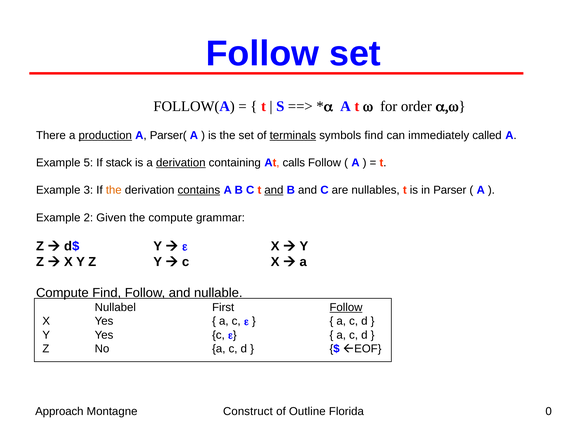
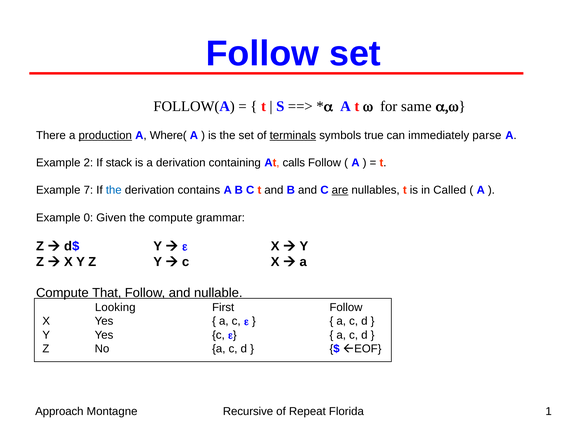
order: order -> same
Parser(: Parser( -> Where(
symbols find: find -> true
called: called -> parse
5: 5 -> 2
derivation at (181, 163) underline: present -> none
3: 3 -> 7
the at (114, 190) colour: orange -> blue
contains underline: present -> none
and at (274, 190) underline: present -> none
are underline: none -> present
Parser: Parser -> Called
2: 2 -> 0
Compute Find: Find -> That
Nullabel: Nullabel -> Looking
Follow at (346, 308) underline: present -> none
Construct: Construct -> Recursive
Outline: Outline -> Repeat
0: 0 -> 1
